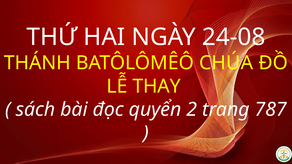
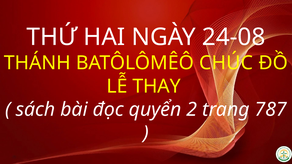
CHÚA: CHÚA -> CHÚC
